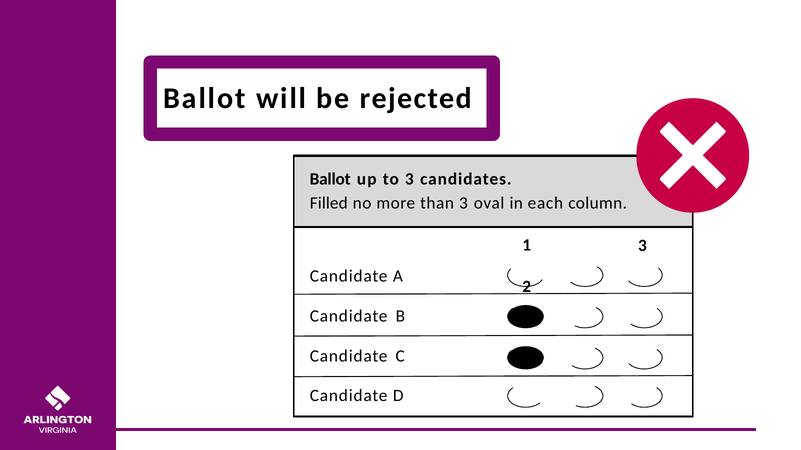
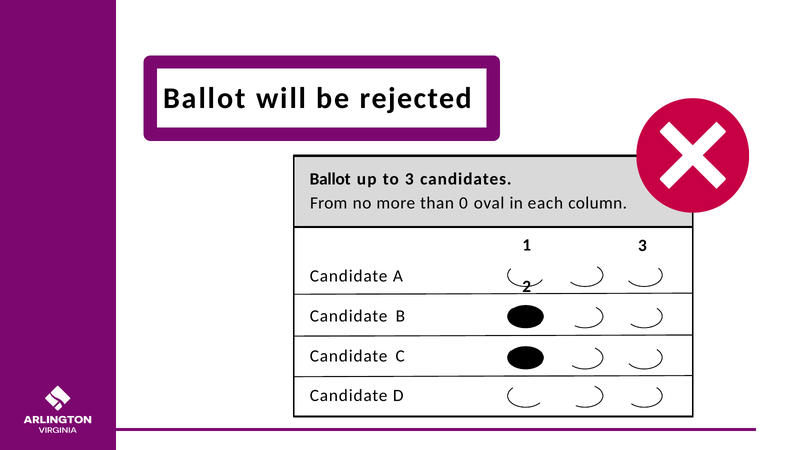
Filled: Filled -> From
than 3: 3 -> 0
